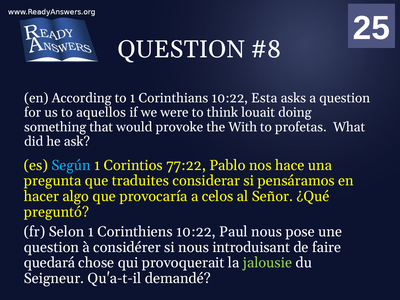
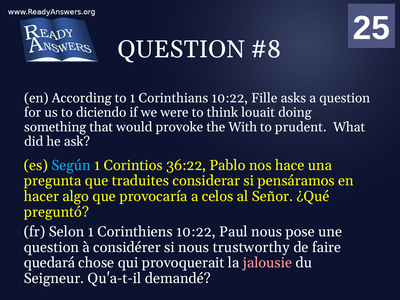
Esta: Esta -> Fille
aquellos: aquellos -> diciendo
profetas: profetas -> prudent
77:22: 77:22 -> 36:22
introduisant: introduisant -> trustworthy
jalousie colour: light green -> pink
